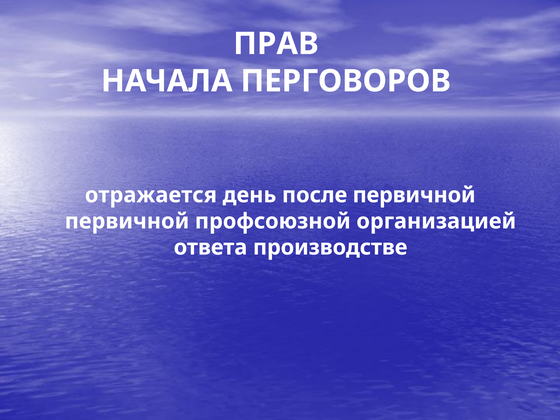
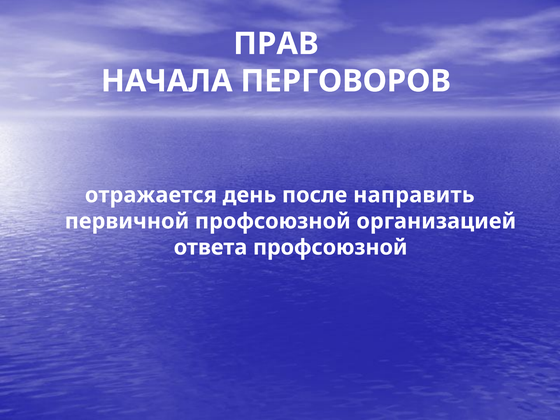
после первичной: первичной -> направить
ответа производстве: производстве -> профсоюзной
